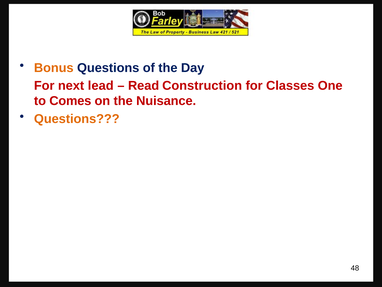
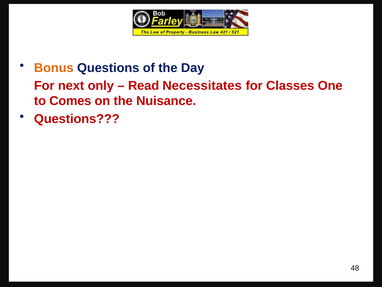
lead: lead -> only
Construction: Construction -> Necessitates
Questions at (77, 119) colour: orange -> red
